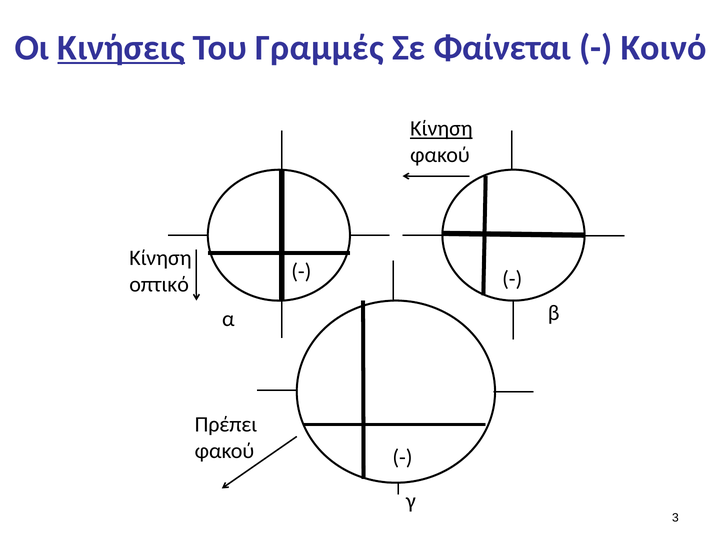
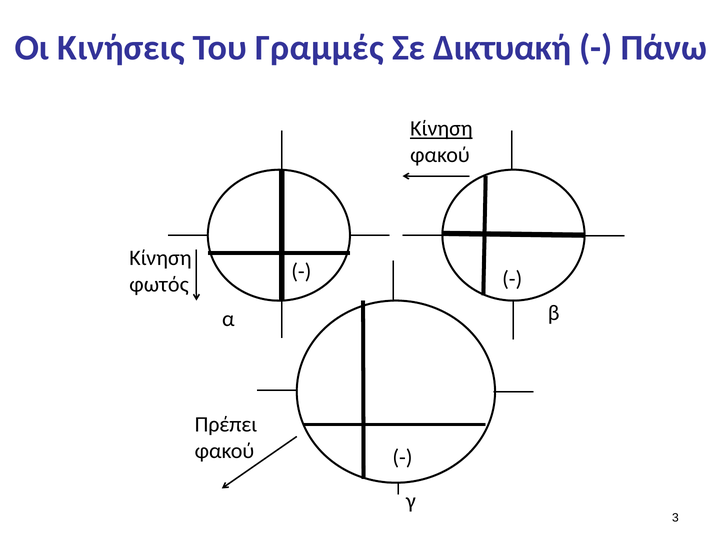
Κινήσεις underline: present -> none
Φαίνεται: Φαίνεται -> Δικτυακή
Κοινό: Κοινό -> Πάνω
οπτικό: οπτικό -> φωτός
